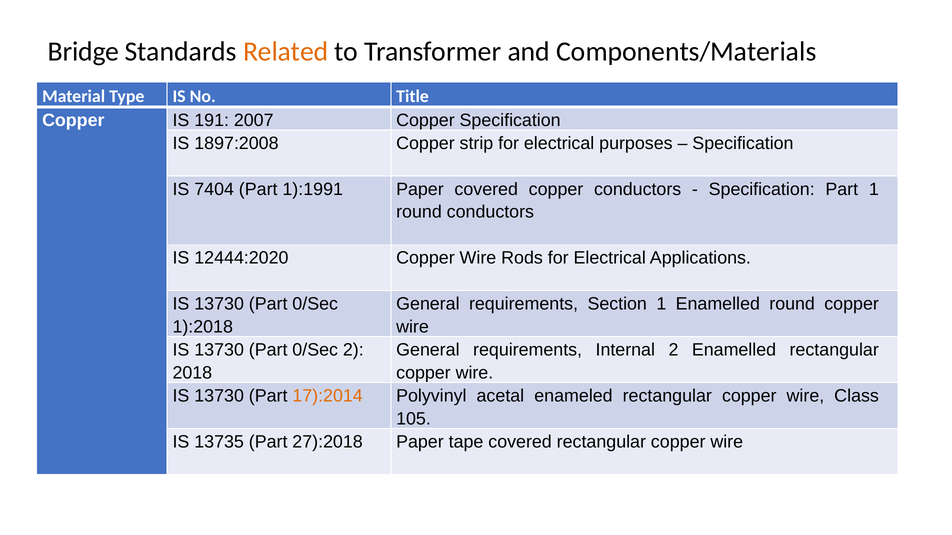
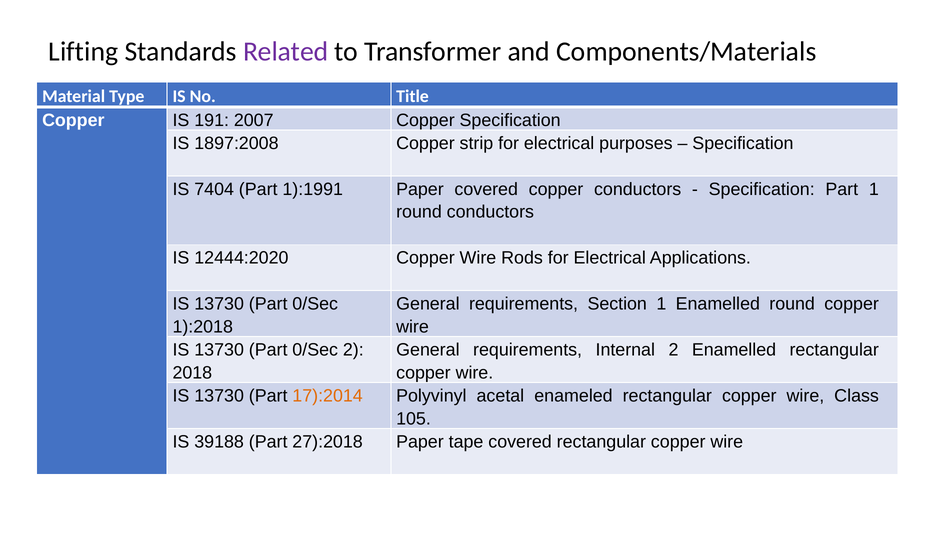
Bridge: Bridge -> Lifting
Related colour: orange -> purple
13735: 13735 -> 39188
